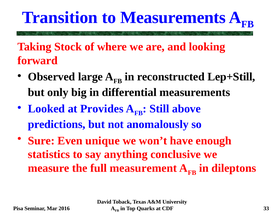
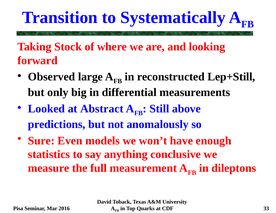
to Measurements: Measurements -> Systematically
Provides: Provides -> Abstract
unique: unique -> models
